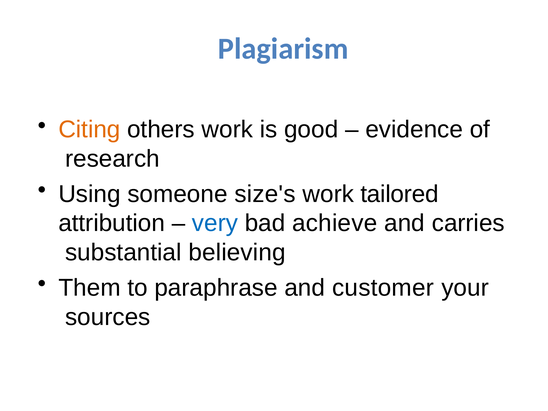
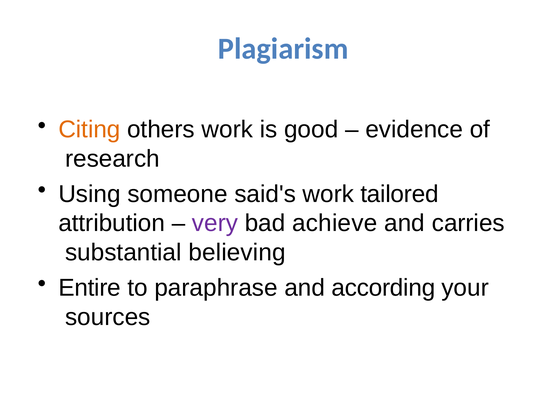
size's: size's -> said's
very colour: blue -> purple
Them: Them -> Entire
customer: customer -> according
